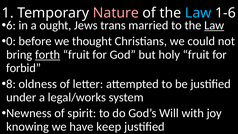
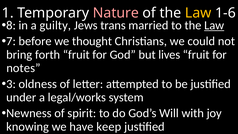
Law at (198, 13) colour: light blue -> yellow
6: 6 -> 8
ought: ought -> guilty
0: 0 -> 7
forth underline: present -> none
holy: holy -> lives
forbid: forbid -> notes
8: 8 -> 3
